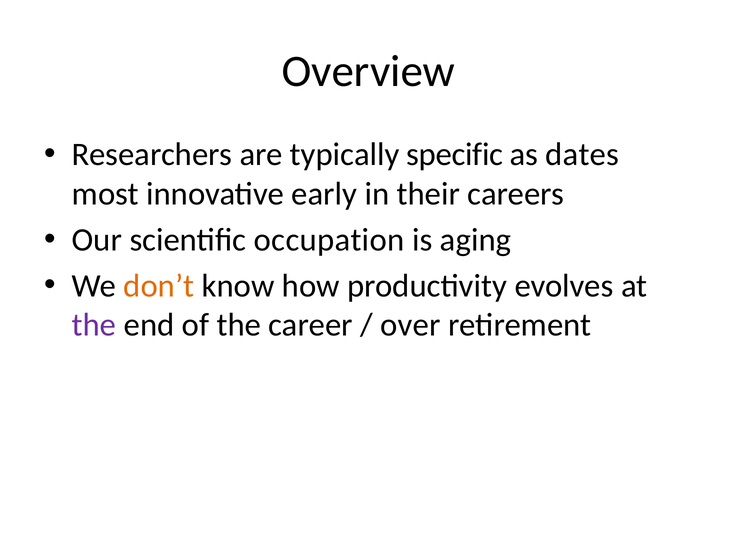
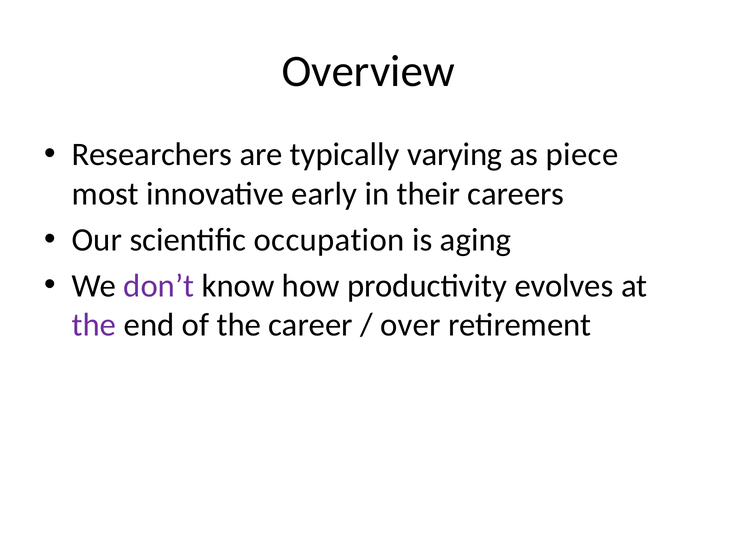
specific: specific -> varying
dates: dates -> piece
don’t colour: orange -> purple
